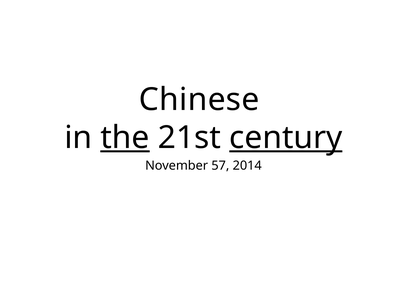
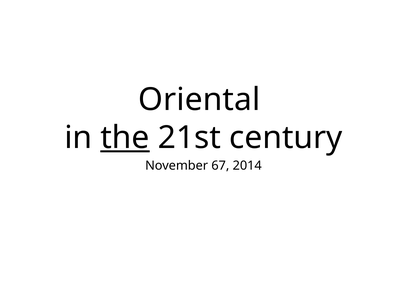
Chinese: Chinese -> Oriental
century underline: present -> none
57: 57 -> 67
